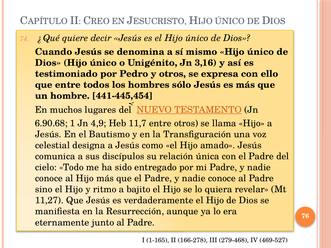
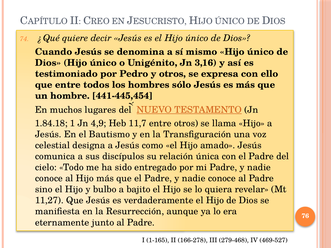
6.90.68: 6.90.68 -> 1.84.18
ritmo: ritmo -> bulbo
